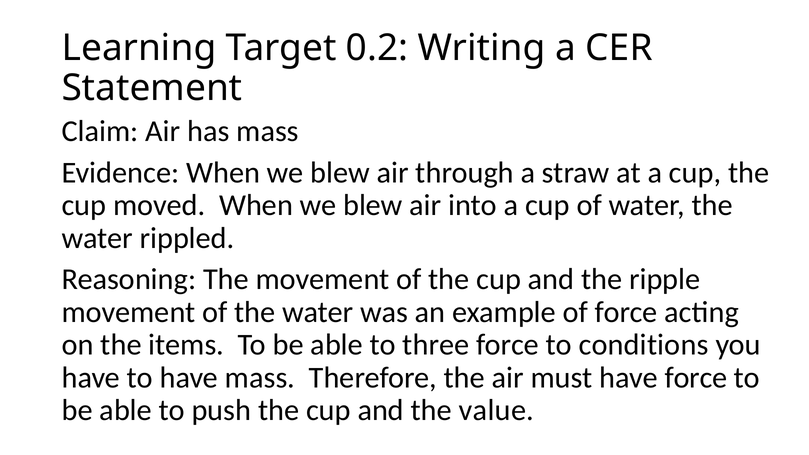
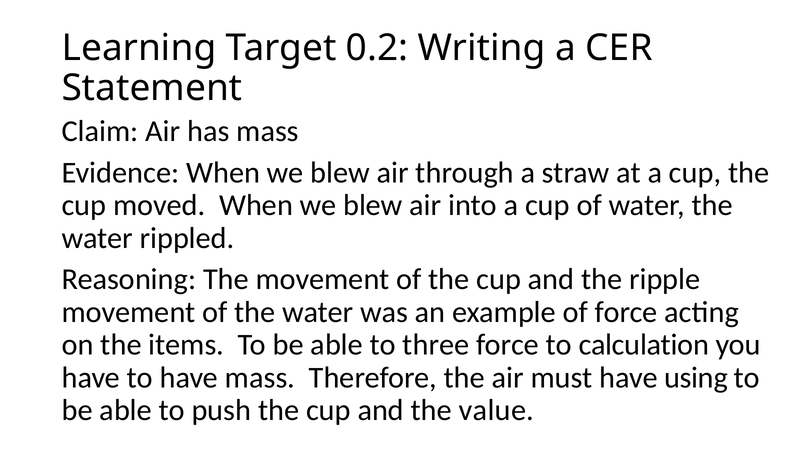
conditions: conditions -> calculation
have force: force -> using
